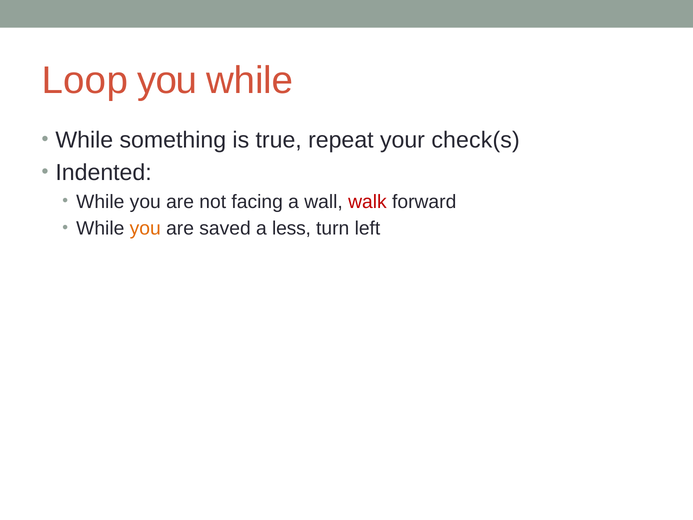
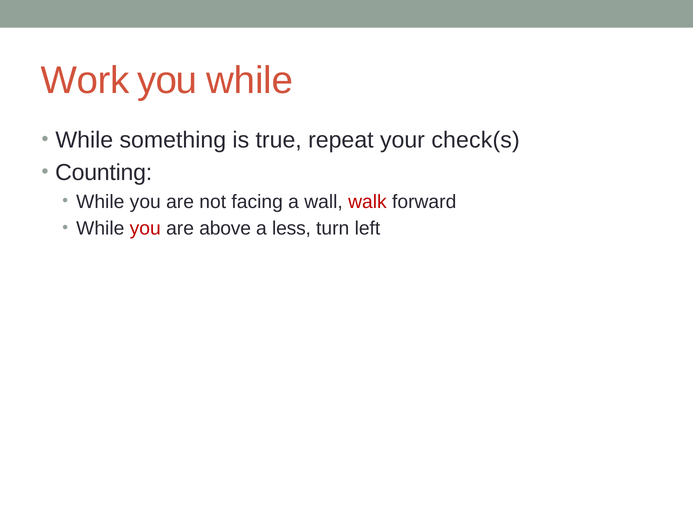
Loop: Loop -> Work
Indented: Indented -> Counting
you at (145, 228) colour: orange -> red
saved: saved -> above
